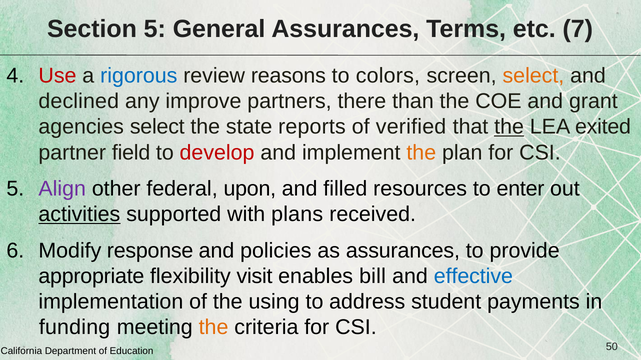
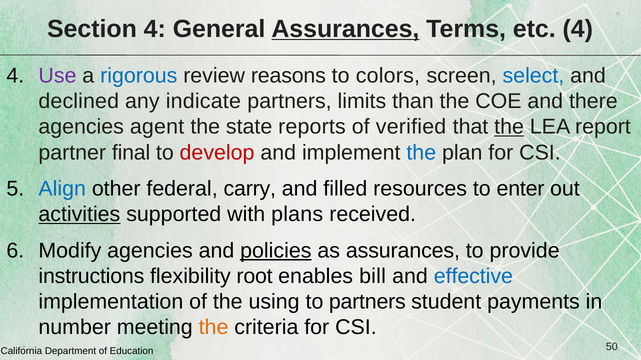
Section 5: 5 -> 4
Assurances at (345, 29) underline: none -> present
etc 7: 7 -> 4
Use colour: red -> purple
select at (533, 76) colour: orange -> blue
improve: improve -> indicate
there: there -> limits
grant: grant -> there
agencies select: select -> agent
exited: exited -> report
field: field -> final
the at (421, 153) colour: orange -> blue
Align colour: purple -> blue
upon: upon -> carry
Modify response: response -> agencies
policies underline: none -> present
appropriate: appropriate -> instructions
visit: visit -> root
to address: address -> partners
funding: funding -> number
